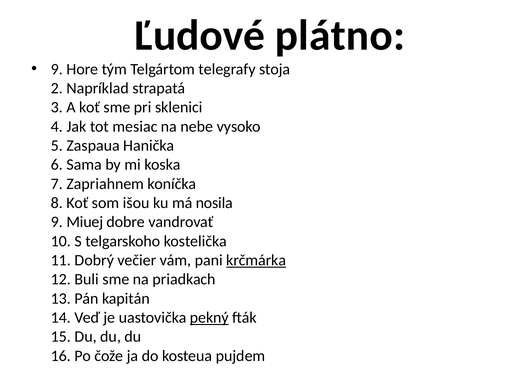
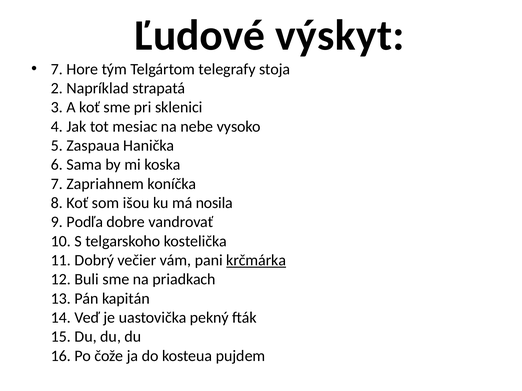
plátno: plátno -> výskyt
9 at (57, 69): 9 -> 7
Miuej: Miuej -> Podľa
pekný underline: present -> none
